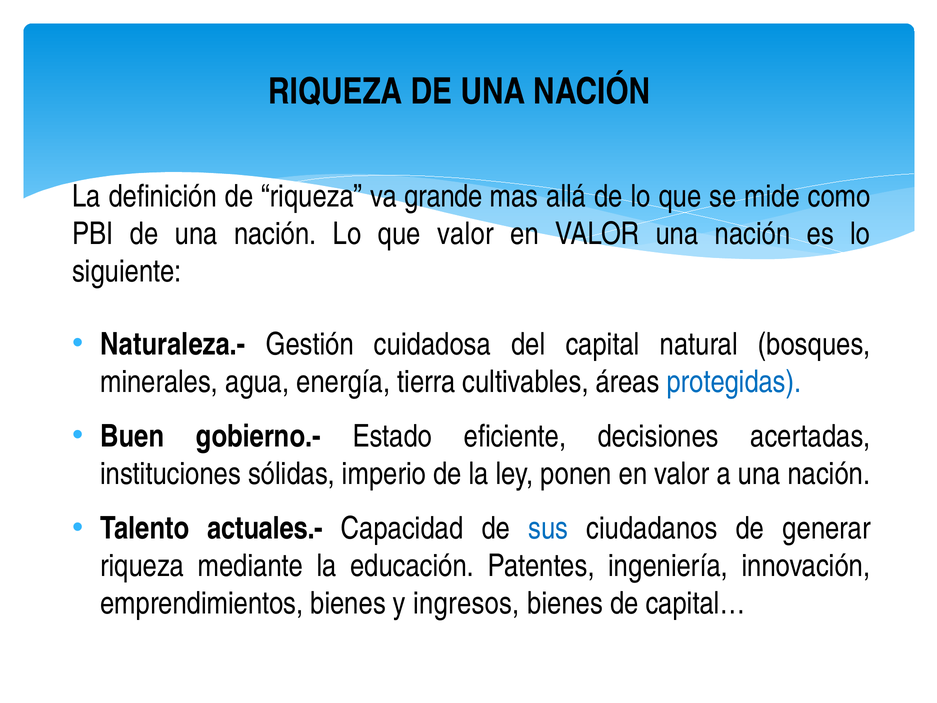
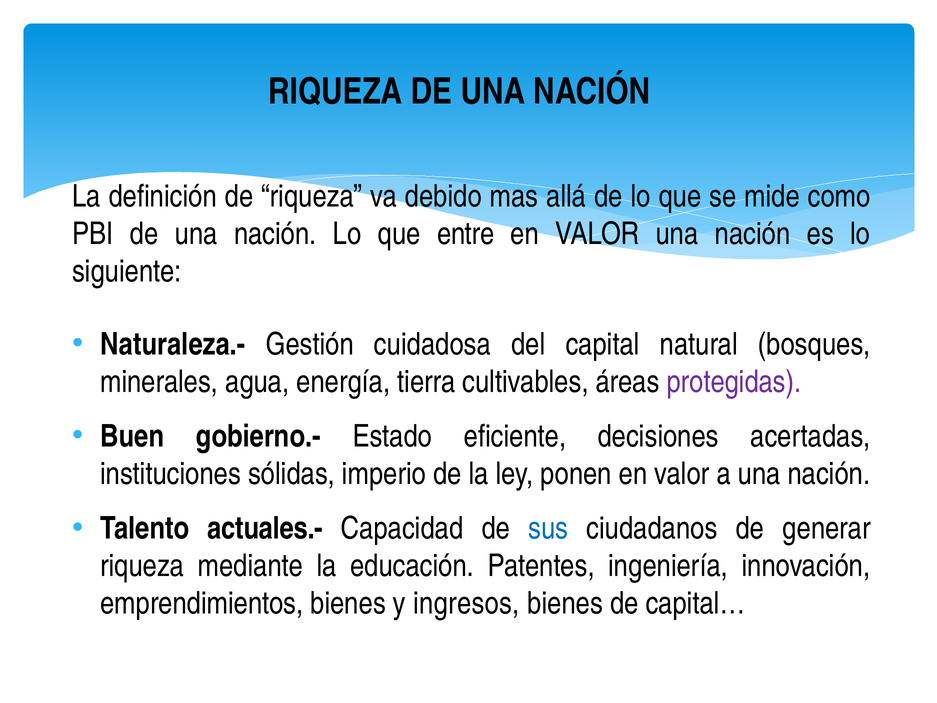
grande: grande -> debido
que valor: valor -> entre
protegidas colour: blue -> purple
